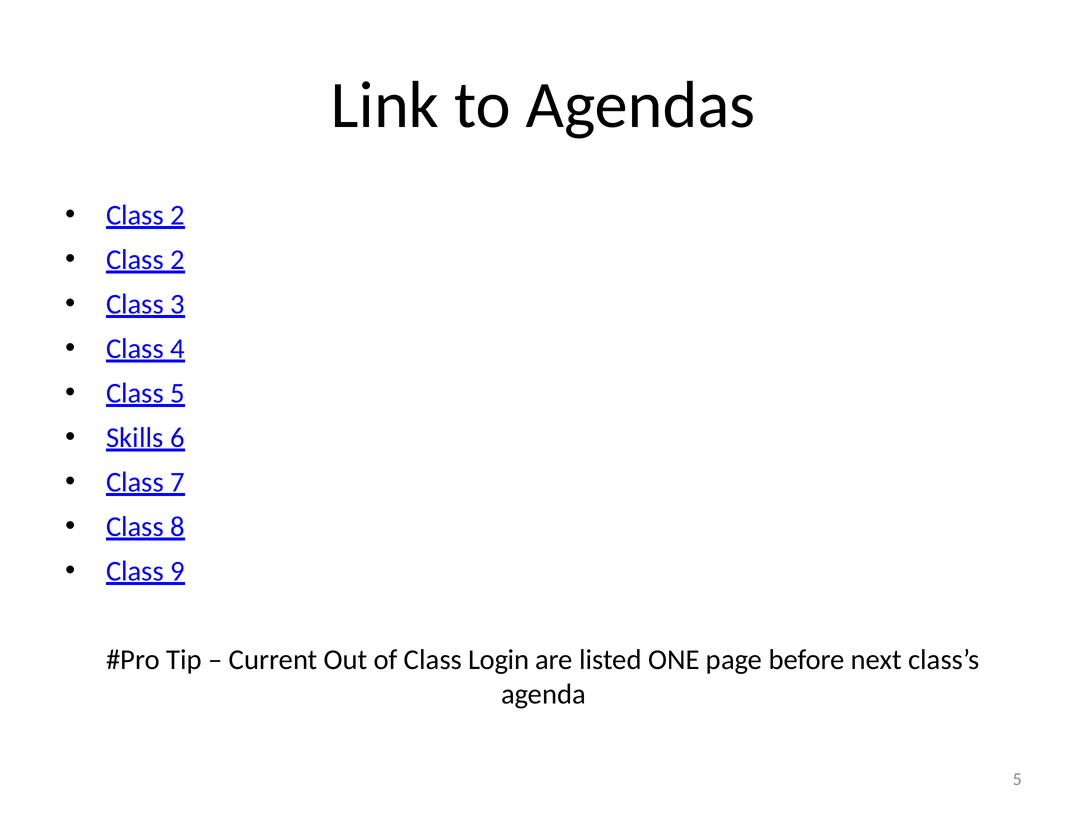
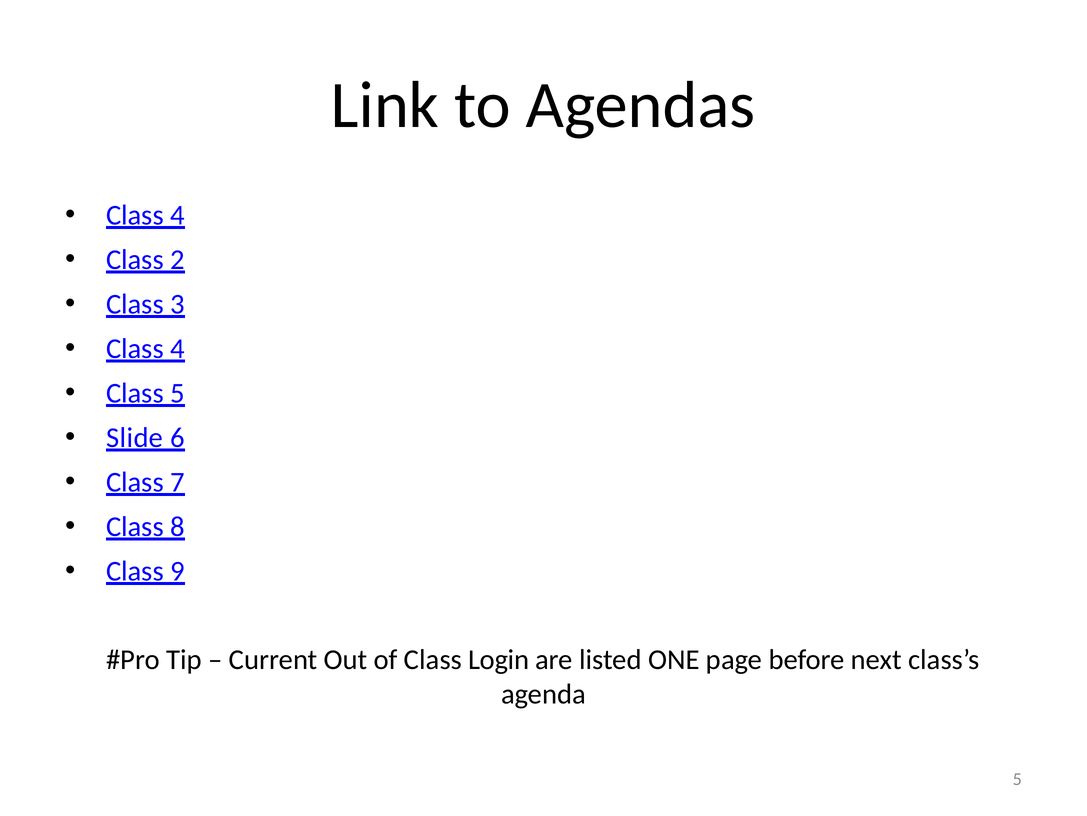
2 at (177, 215): 2 -> 4
Skills: Skills -> Slide
